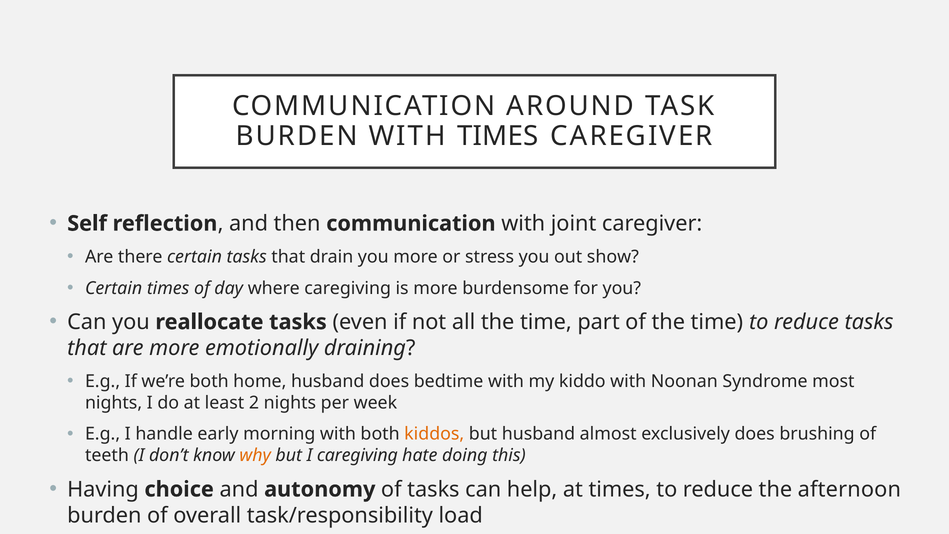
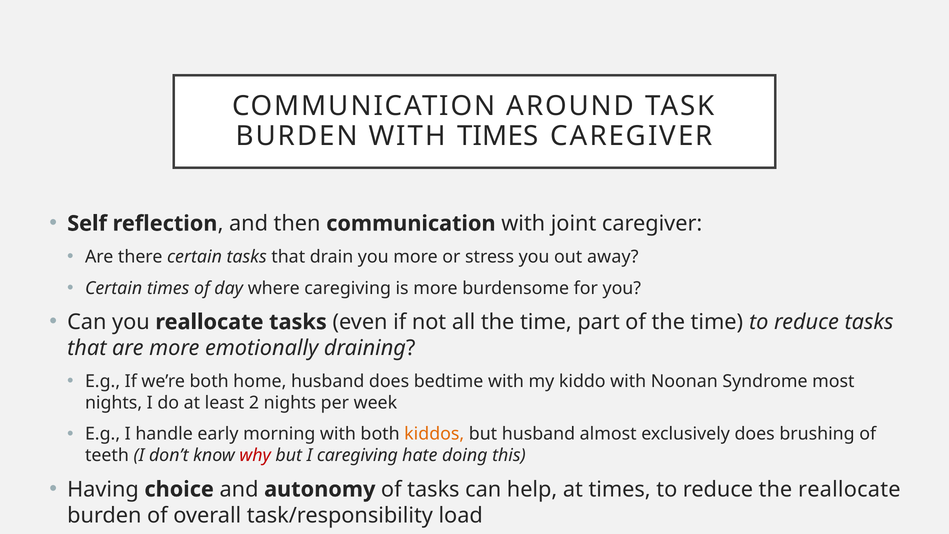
show: show -> away
why colour: orange -> red
the afternoon: afternoon -> reallocate
